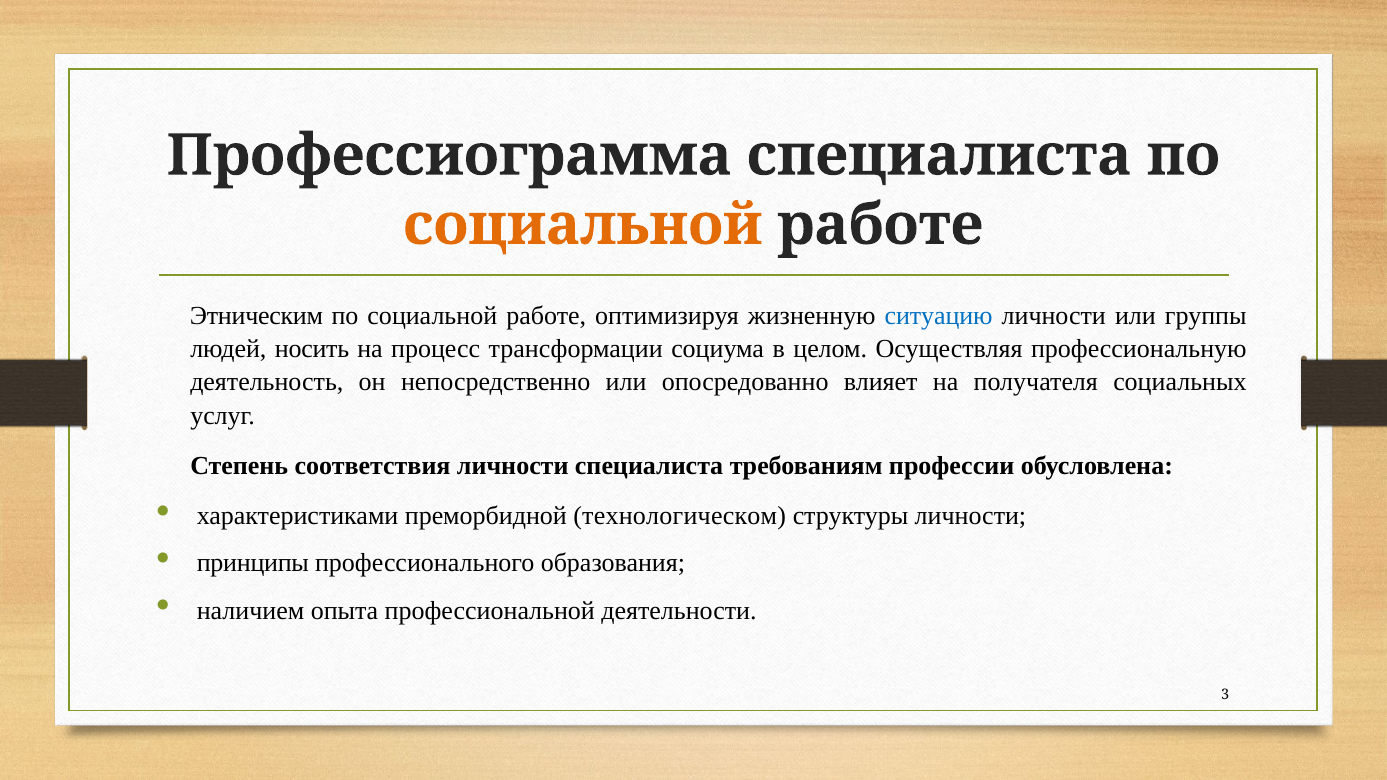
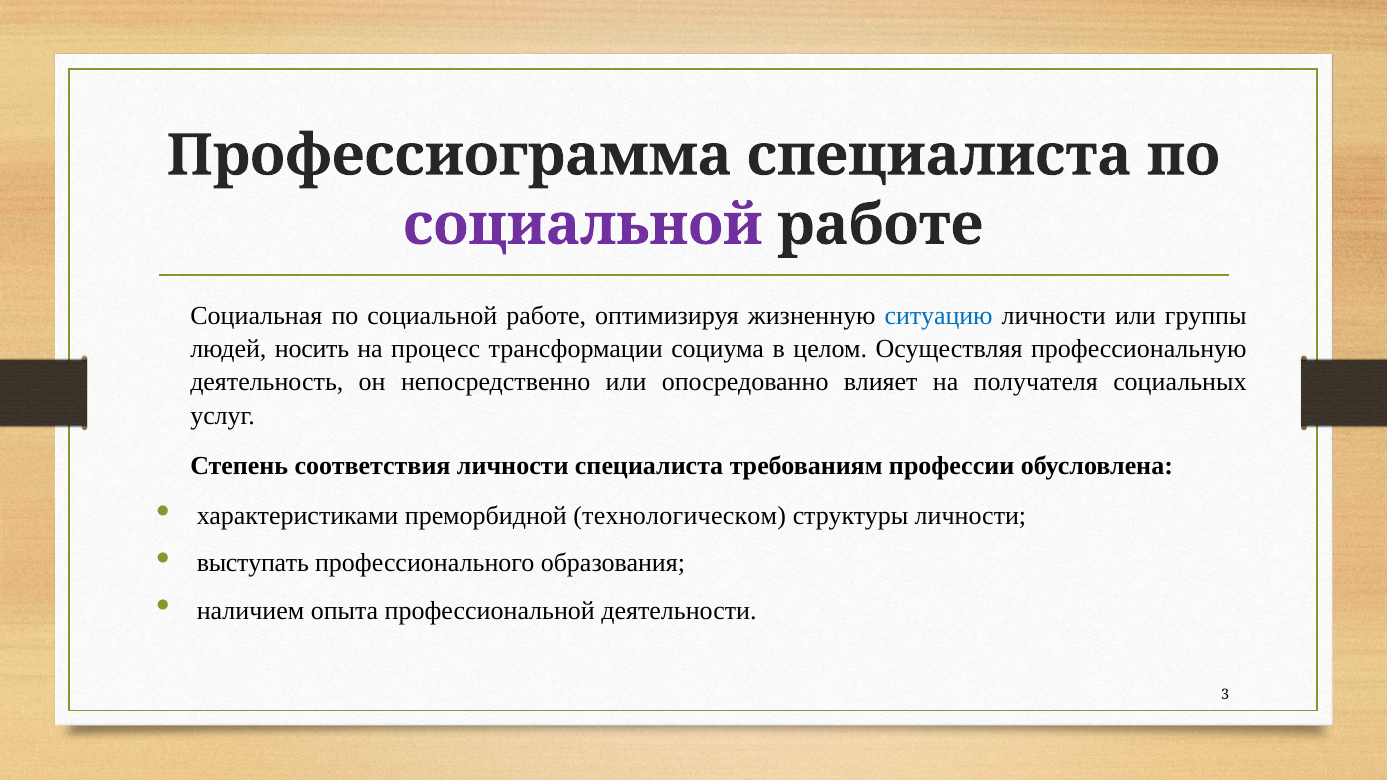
социальной at (583, 225) colour: orange -> purple
Этническим: Этническим -> Социальная
принципы: принципы -> выступать
